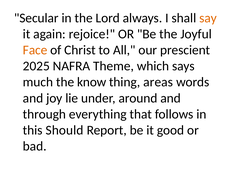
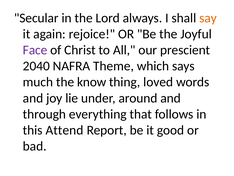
Face colour: orange -> purple
2025: 2025 -> 2040
areas: areas -> loved
Should: Should -> Attend
